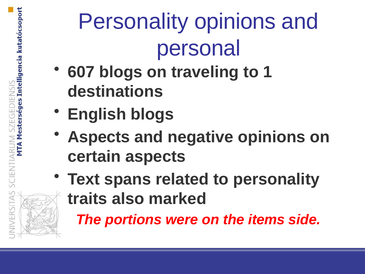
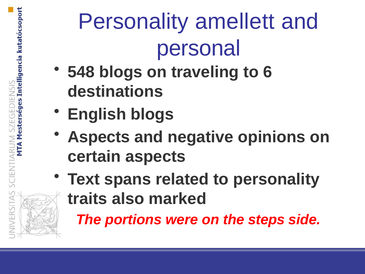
Personality opinions: opinions -> amellett
607: 607 -> 548
1: 1 -> 6
items: items -> steps
